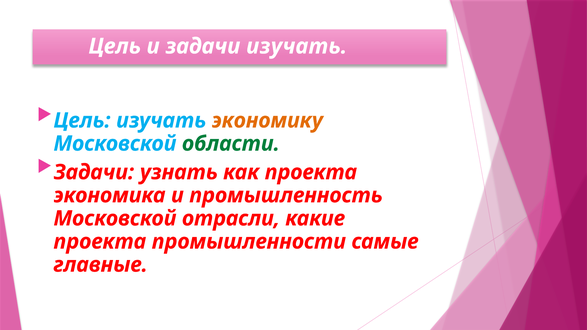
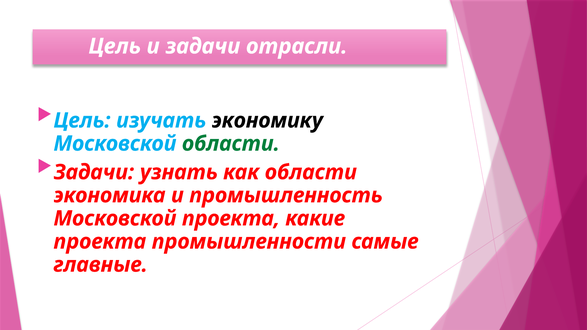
задачи изучать: изучать -> отрасли
экономику colour: orange -> black
как проекта: проекта -> области
Московской отрасли: отрасли -> проекта
